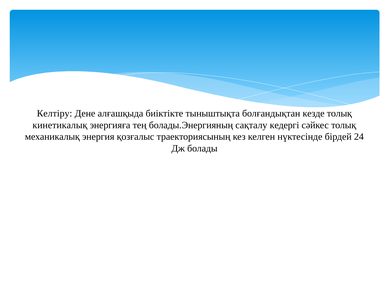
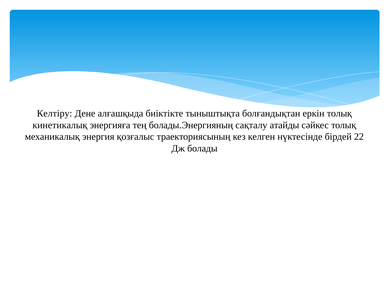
кезде: кезде -> еркін
кедергі: кедергі -> атайды
24: 24 -> 22
